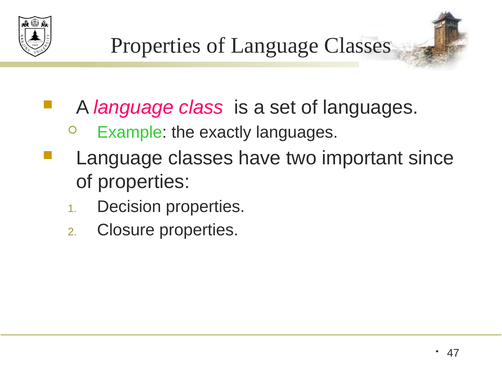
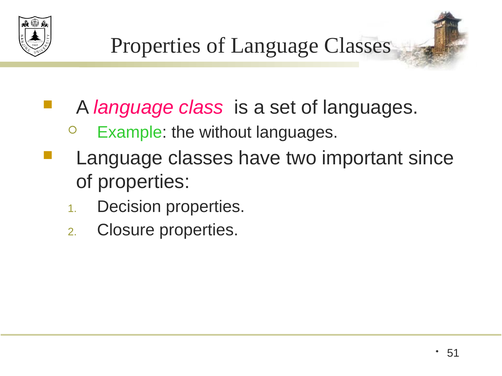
exactly: exactly -> without
47: 47 -> 51
